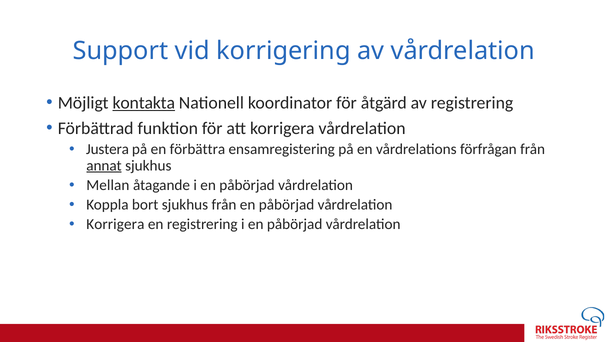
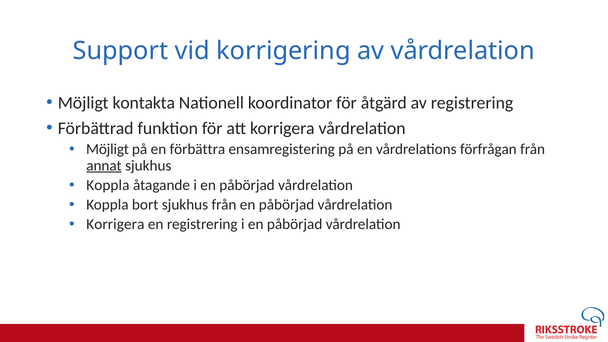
kontakta underline: present -> none
Justera at (107, 149): Justera -> Möjligt
Mellan at (108, 185): Mellan -> Koppla
